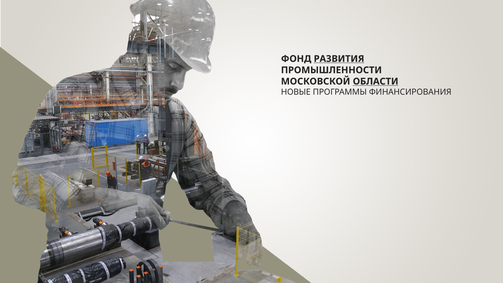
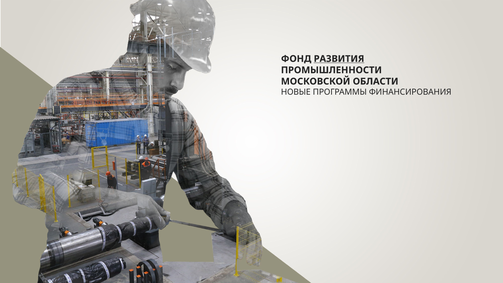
ОБЛАСТИ underline: present -> none
